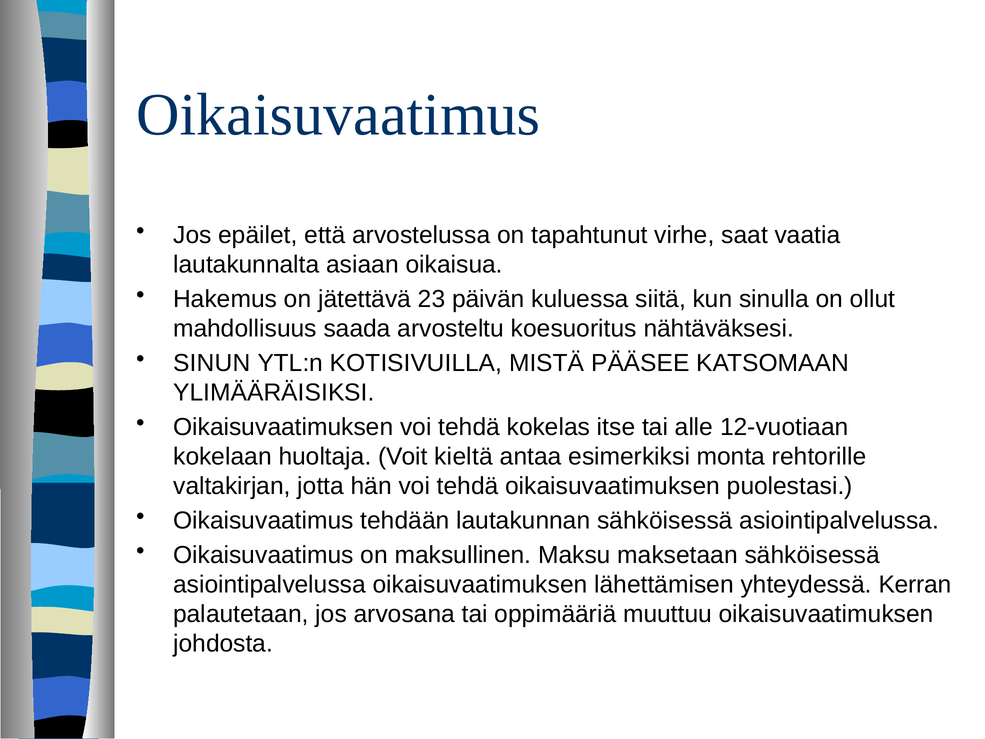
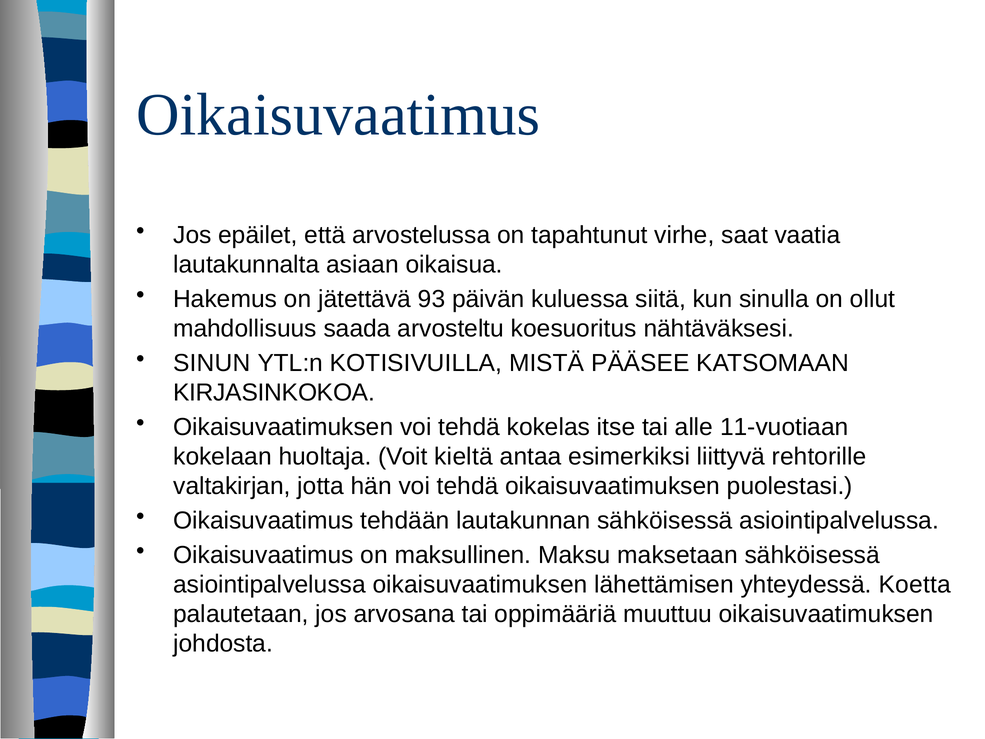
23: 23 -> 93
YLIMÄÄRÄISIKSI: YLIMÄÄRÄISIKSI -> KIRJASINKOKOA
12-vuotiaan: 12-vuotiaan -> 11-vuotiaan
monta: monta -> liittyvä
Kerran: Kerran -> Koetta
